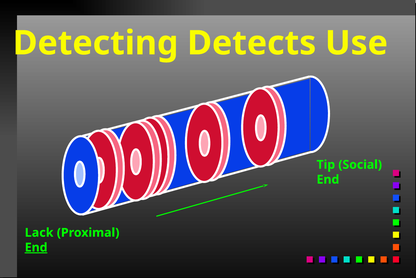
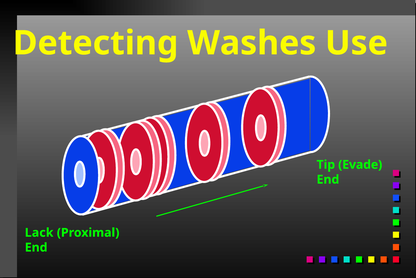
Detects: Detects -> Washes
Social: Social -> Evade
End at (36, 247) underline: present -> none
